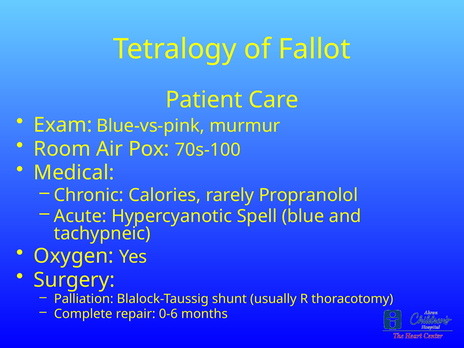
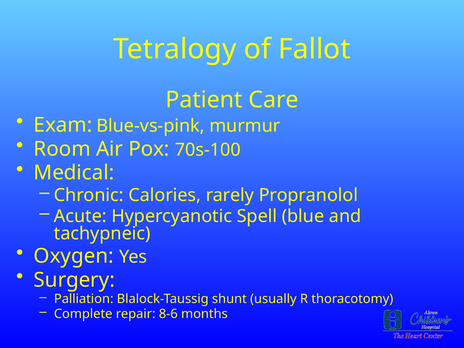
0-6: 0-6 -> 8-6
